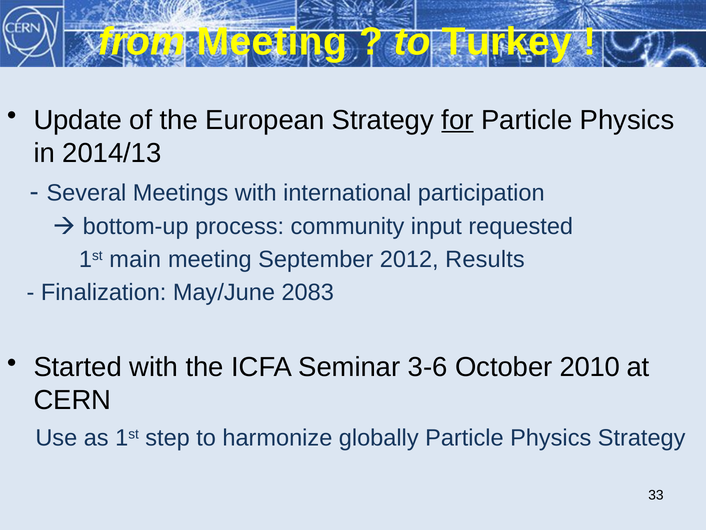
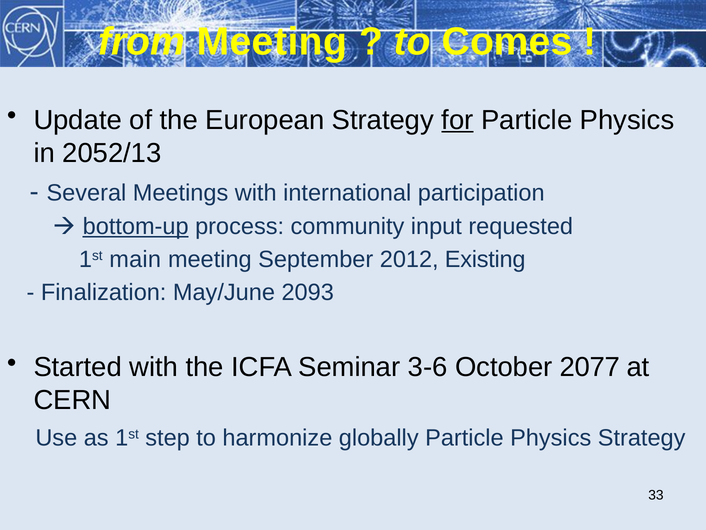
Turkey: Turkey -> Comes
2014/13: 2014/13 -> 2052/13
bottom-up underline: none -> present
Results: Results -> Existing
2083: 2083 -> 2093
2010: 2010 -> 2077
